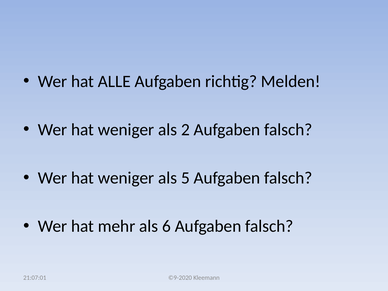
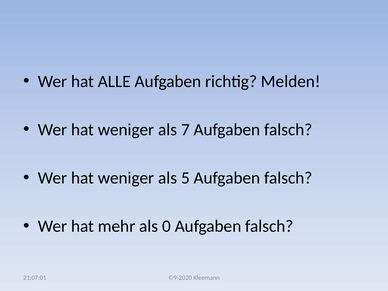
2: 2 -> 7
6: 6 -> 0
